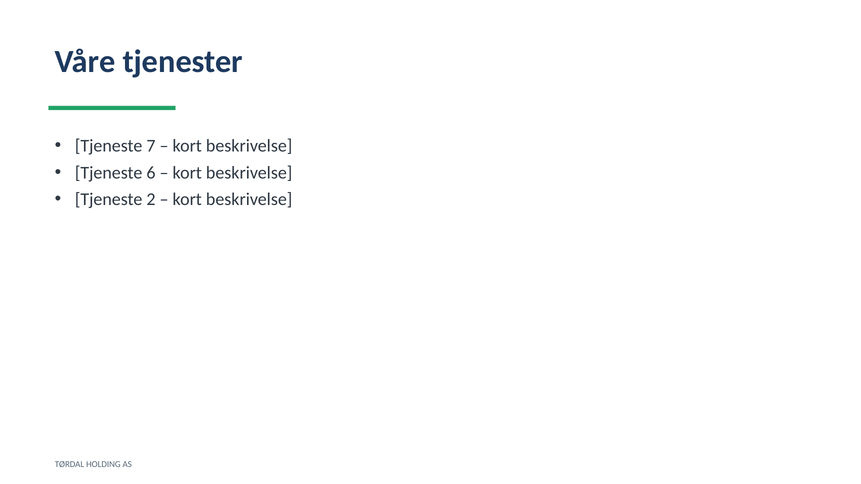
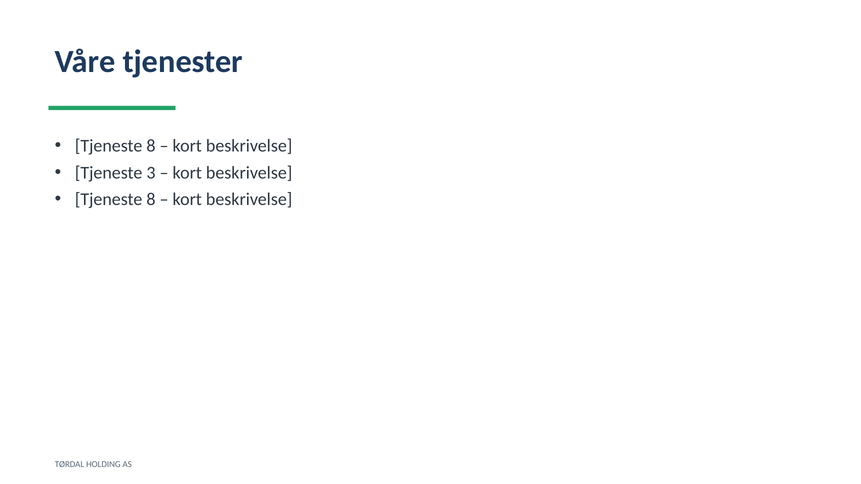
7 at (151, 146): 7 -> 8
6: 6 -> 3
2 at (151, 200): 2 -> 8
